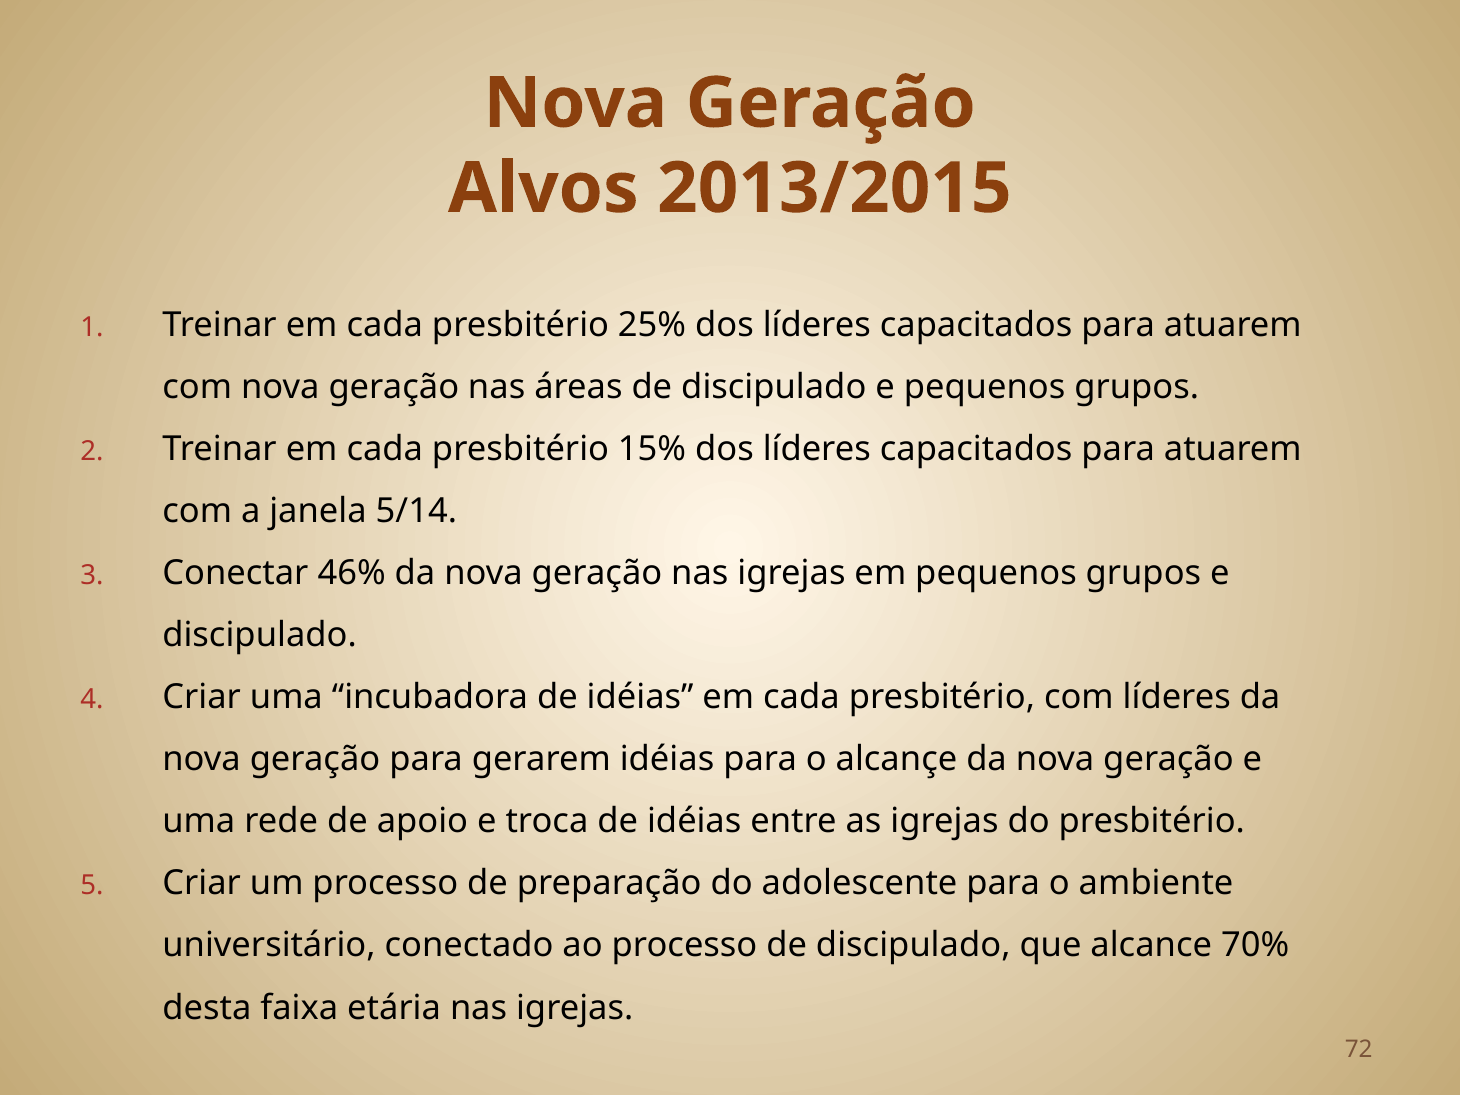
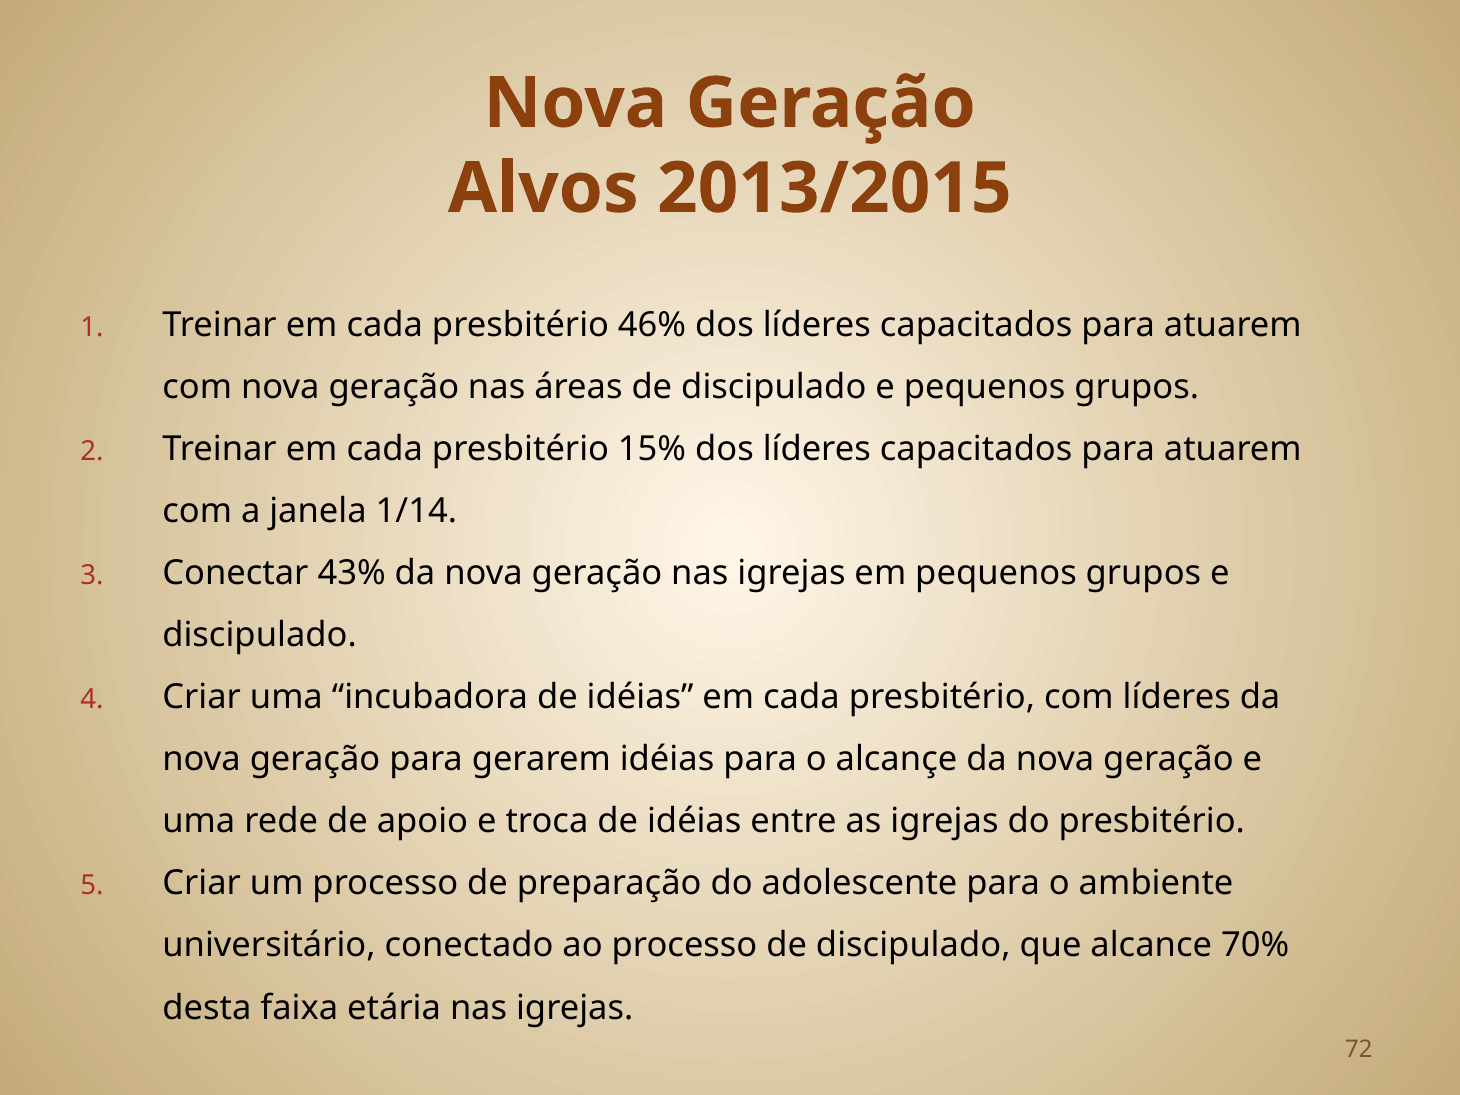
25%: 25% -> 46%
5/14: 5/14 -> 1/14
46%: 46% -> 43%
